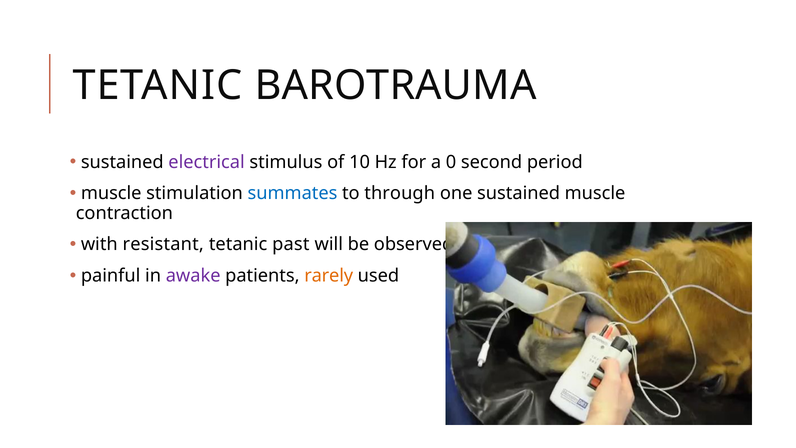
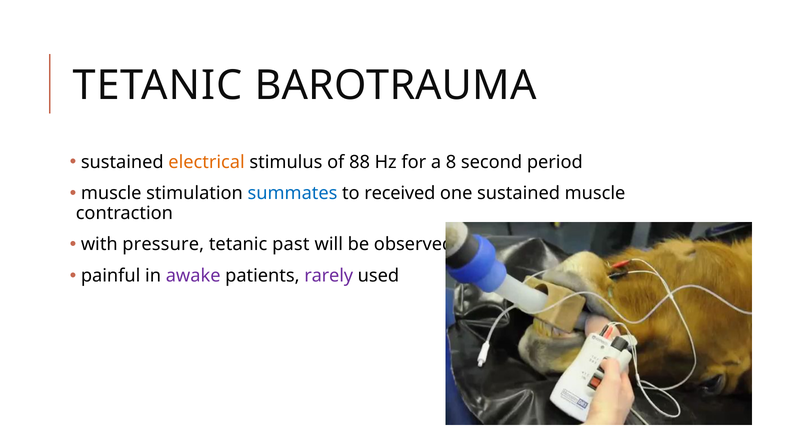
electrical colour: purple -> orange
10: 10 -> 88
0: 0 -> 8
through: through -> received
resistant: resistant -> pressure
rarely colour: orange -> purple
